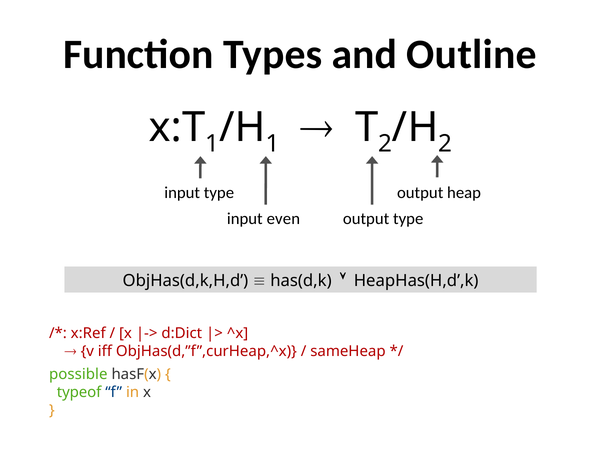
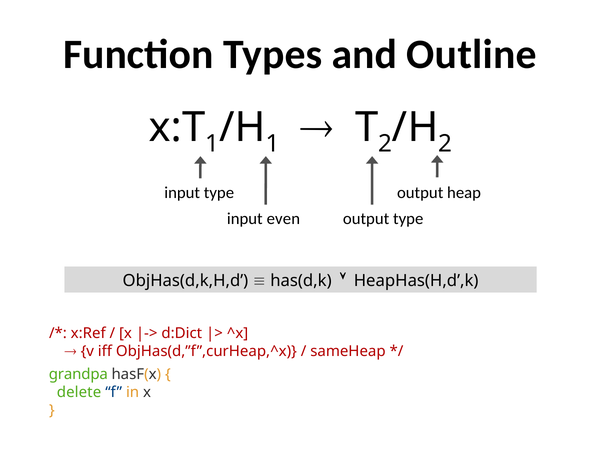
possible: possible -> grandpa
typeof: typeof -> delete
